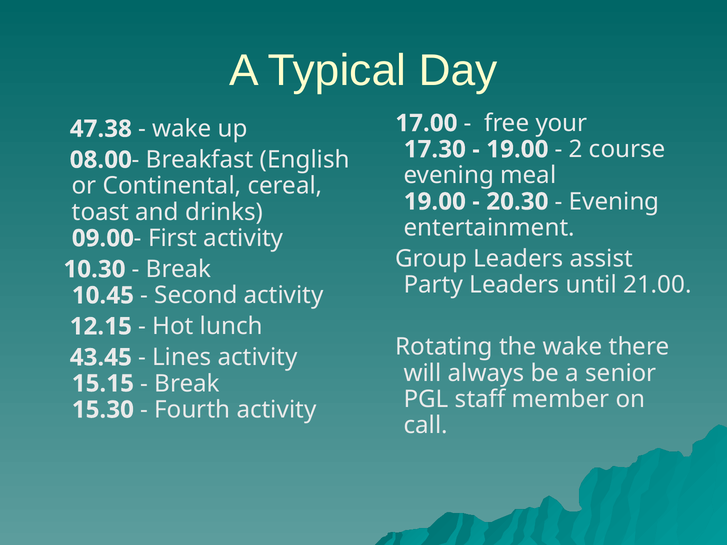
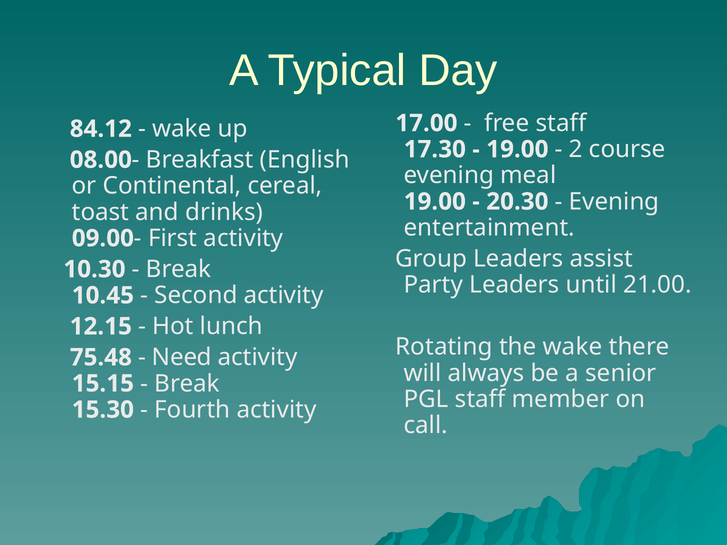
free your: your -> staff
47.38: 47.38 -> 84.12
43.45: 43.45 -> 75.48
Lines: Lines -> Need
